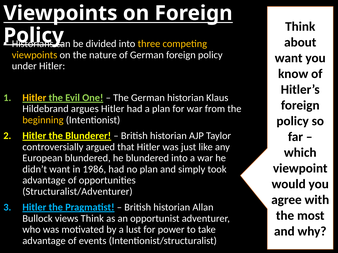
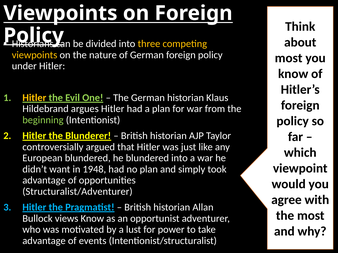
want at (289, 58): want -> most
beginning colour: yellow -> light green
1986: 1986 -> 1948
views Think: Think -> Know
